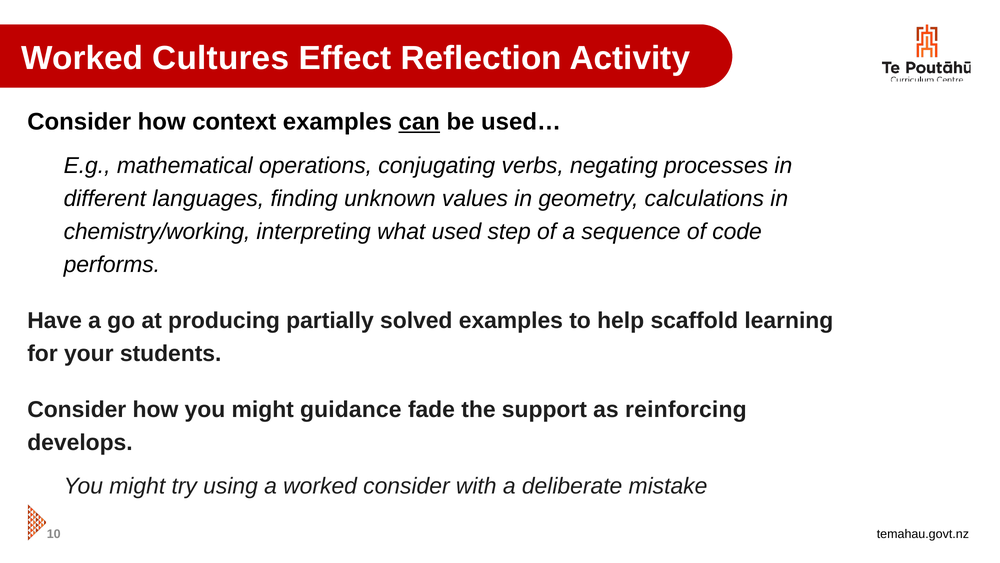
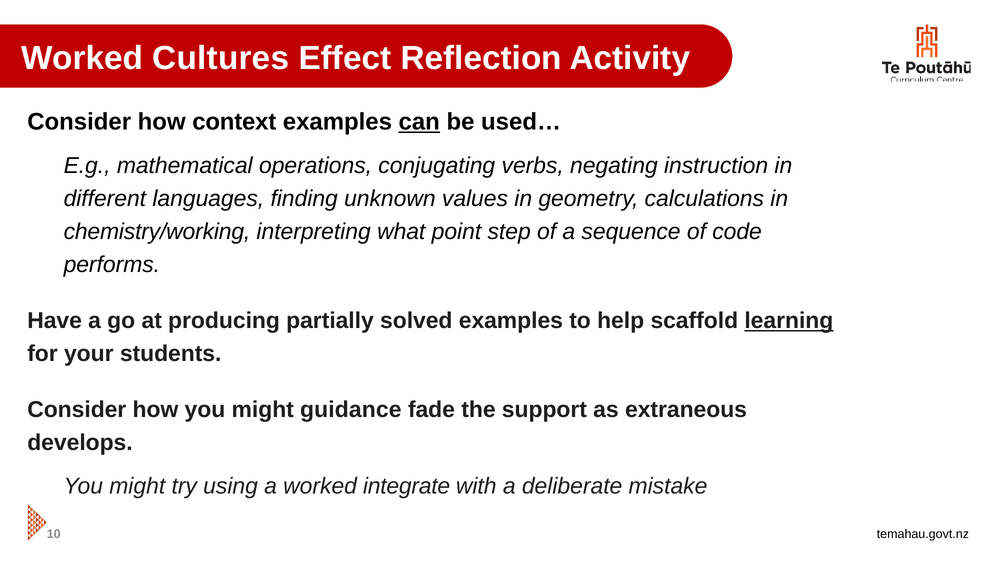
processes: processes -> instruction
used: used -> point
learning underline: none -> present
reinforcing: reinforcing -> extraneous
worked consider: consider -> integrate
